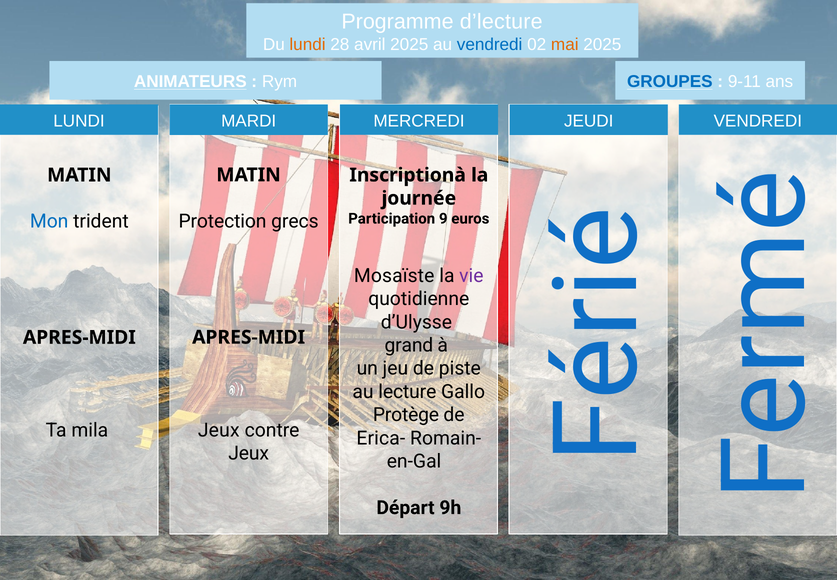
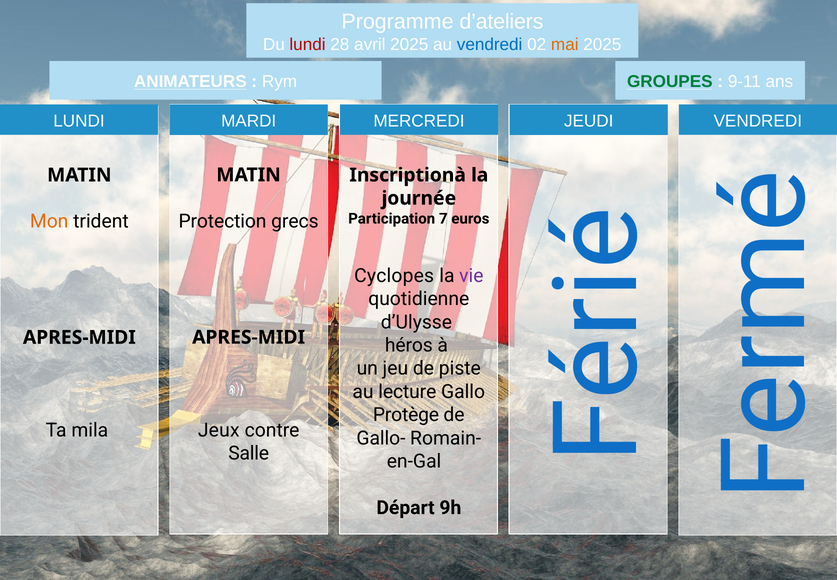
d’lecture: d’lecture -> d’ateliers
lundi at (308, 44) colour: orange -> red
GROUPES colour: blue -> green
9: 9 -> 7
Mon colour: blue -> orange
Mosaïste: Mosaïste -> Cyclopes
grand: grand -> héros
Erica-: Erica- -> Gallo-
Jeux at (249, 453): Jeux -> Salle
